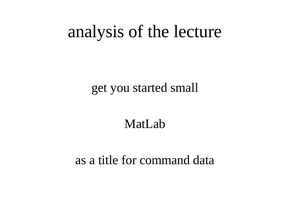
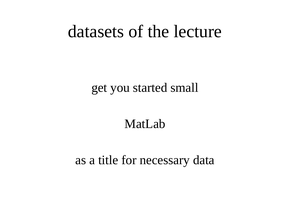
analysis: analysis -> datasets
command: command -> necessary
